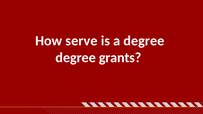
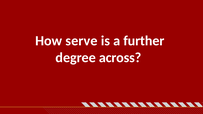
a degree: degree -> further
grants: grants -> across
